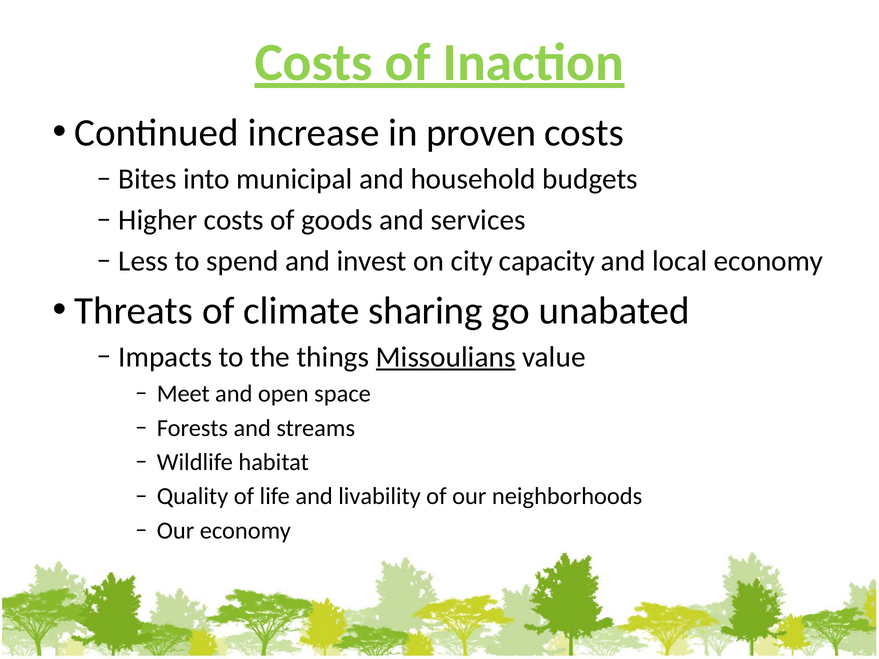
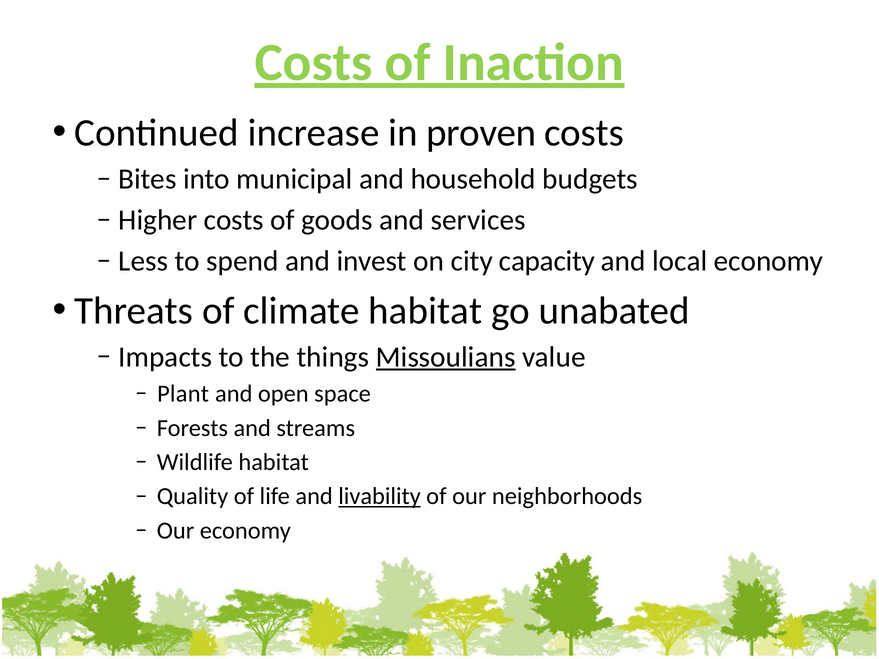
climate sharing: sharing -> habitat
Meet: Meet -> Plant
livability underline: none -> present
